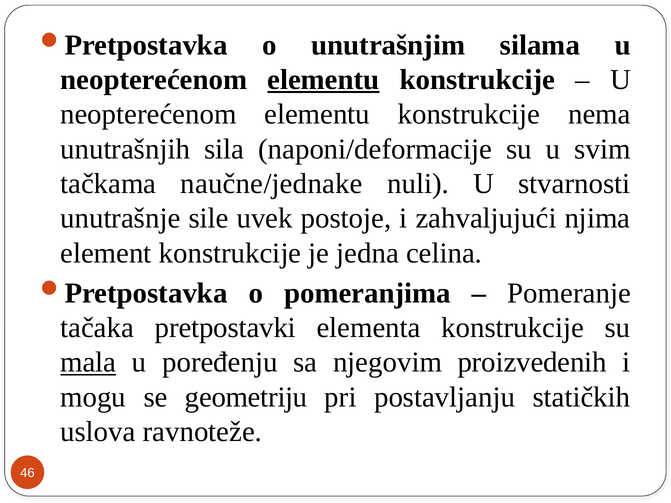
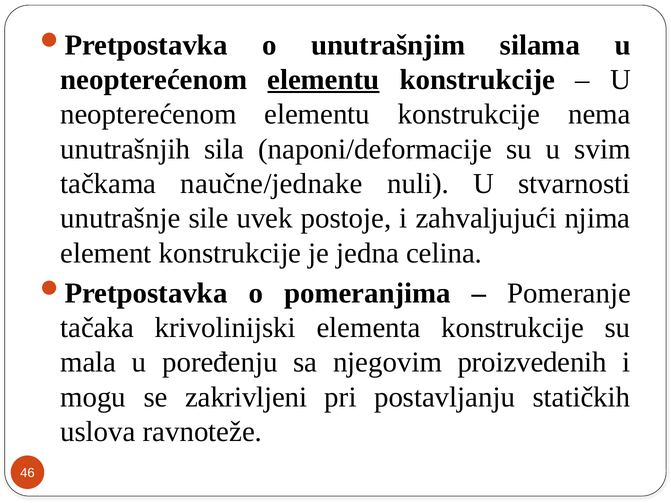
pretpostavki: pretpostavki -> krivolinijski
mala underline: present -> none
geometriju: geometriju -> zakrivljeni
